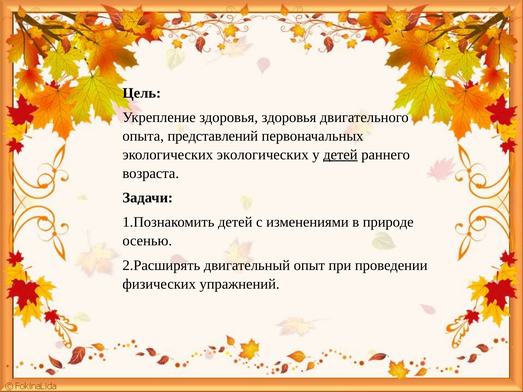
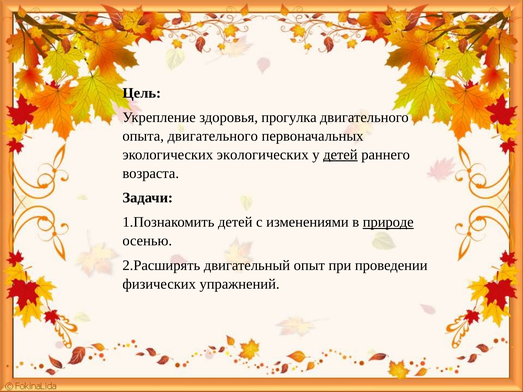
здоровья здоровья: здоровья -> прогулка
опыта представлений: представлений -> двигательного
природе underline: none -> present
